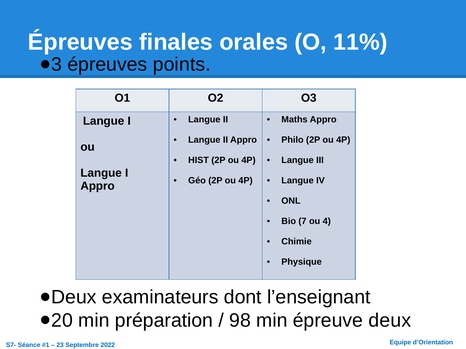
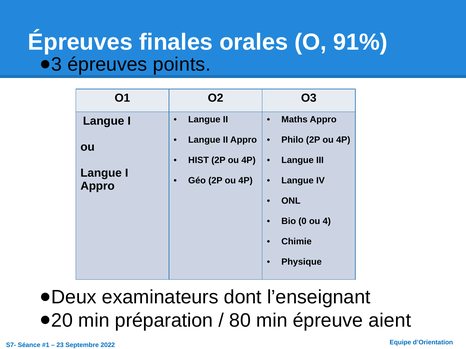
11%: 11% -> 91%
7: 7 -> 0
98: 98 -> 80
deux: deux -> aient
